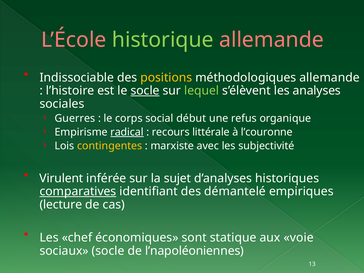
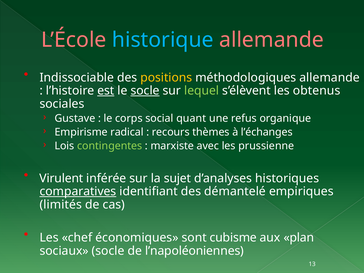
historique colour: light green -> light blue
est underline: none -> present
analyses: analyses -> obtenus
Guerres: Guerres -> Gustave
début: début -> quant
radical underline: present -> none
littérale: littérale -> thèmes
l’couronne: l’couronne -> l’échanges
contingentes colour: yellow -> light green
subjectivité: subjectivité -> prussienne
lecture: lecture -> limités
statique: statique -> cubisme
voie: voie -> plan
